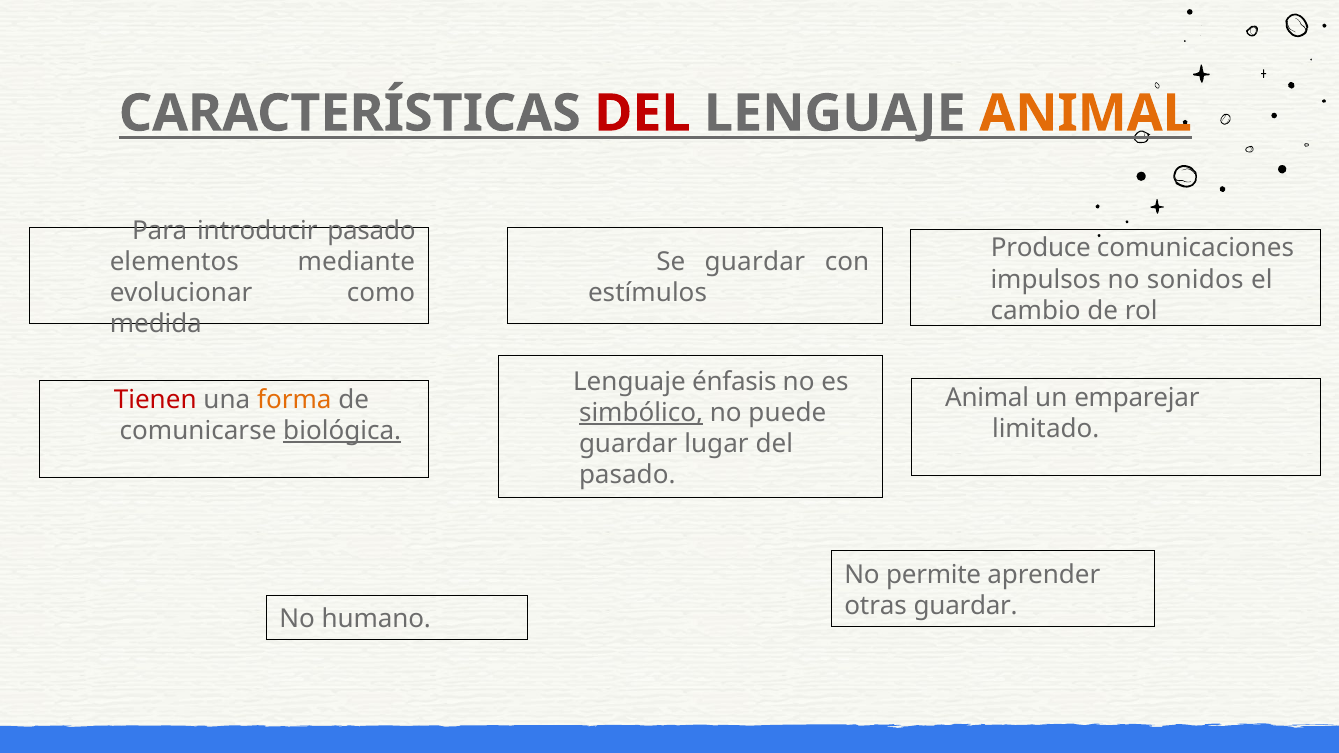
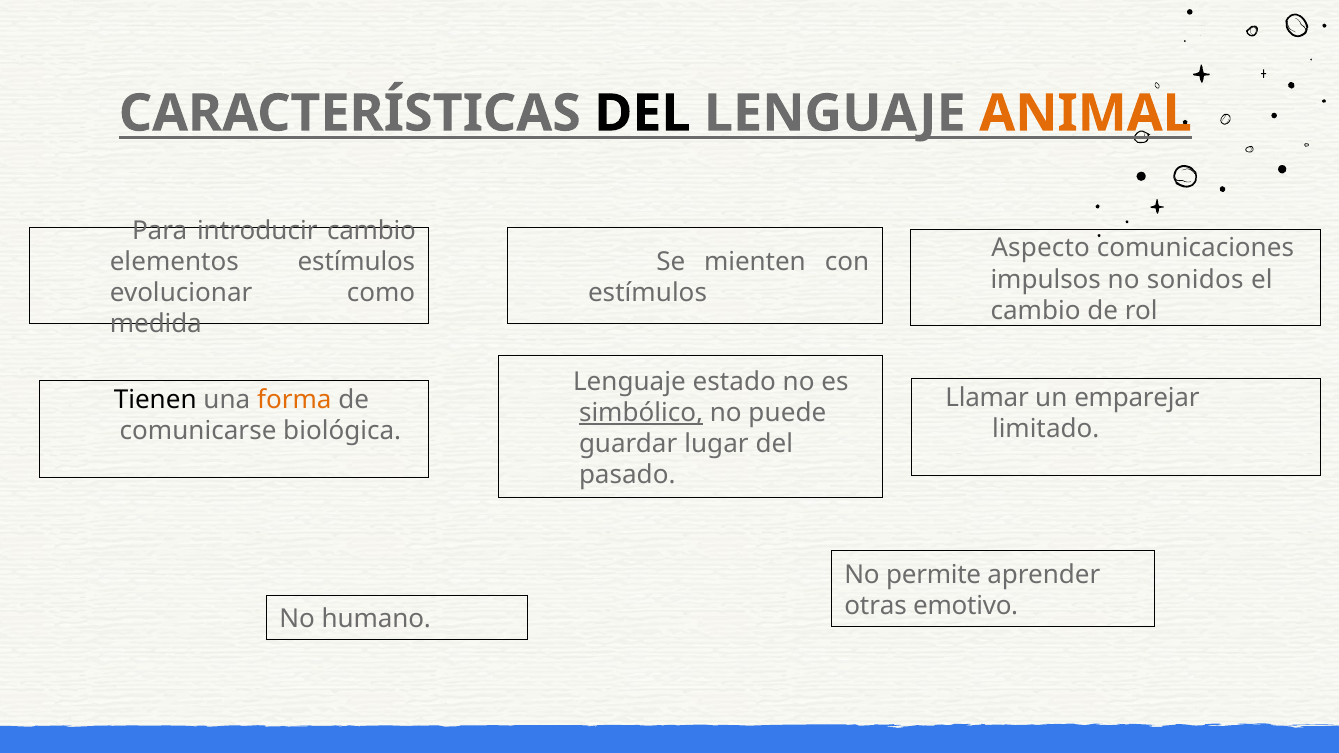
DEL at (642, 113) colour: red -> black
introducir pasado: pasado -> cambio
Produce: Produce -> Aspecto
elementos mediante: mediante -> estímulos
Se guardar: guardar -> mienten
énfasis: énfasis -> estado
Animal at (987, 398): Animal -> Llamar
Tienen colour: red -> black
biológica underline: present -> none
otras guardar: guardar -> emotivo
